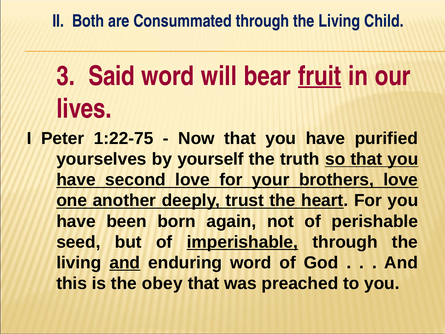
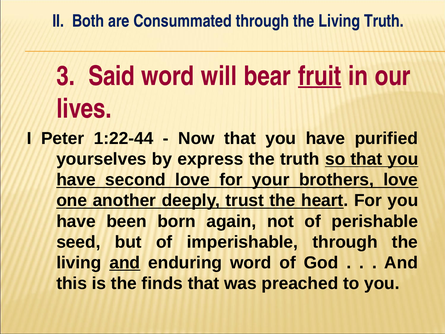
Living Child: Child -> Truth
1:22-75: 1:22-75 -> 1:22-44
yourself: yourself -> express
imperishable underline: present -> none
obey: obey -> finds
